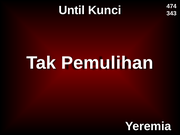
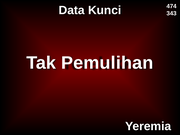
Until: Until -> Data
